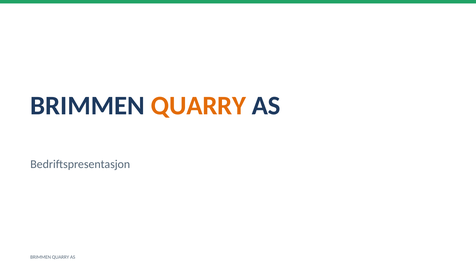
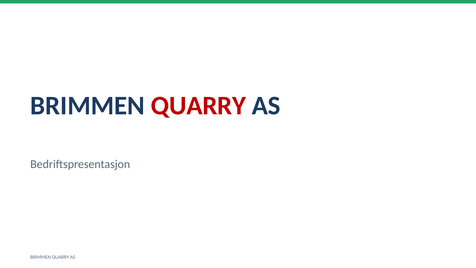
QUARRY at (198, 106) colour: orange -> red
